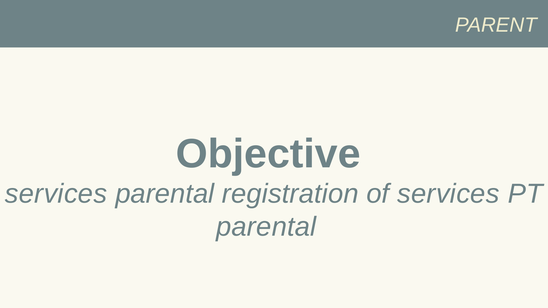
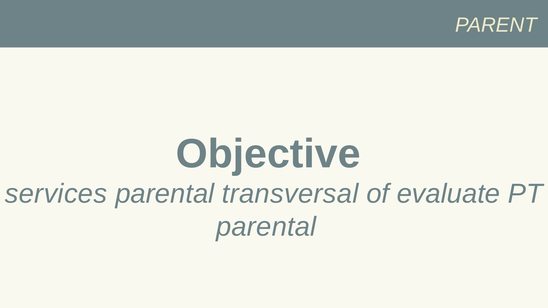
registration: registration -> transversal
of services: services -> evaluate
